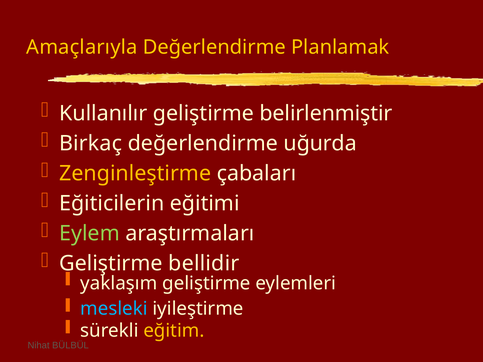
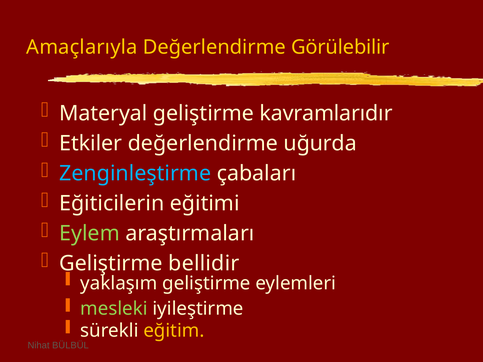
Planlamak: Planlamak -> Görülebilir
Kullanılır: Kullanılır -> Materyal
belirlenmiştir: belirlenmiştir -> kavramlarıdır
Birkaç: Birkaç -> Etkiler
Zenginleştirme colour: yellow -> light blue
mesleki colour: light blue -> light green
